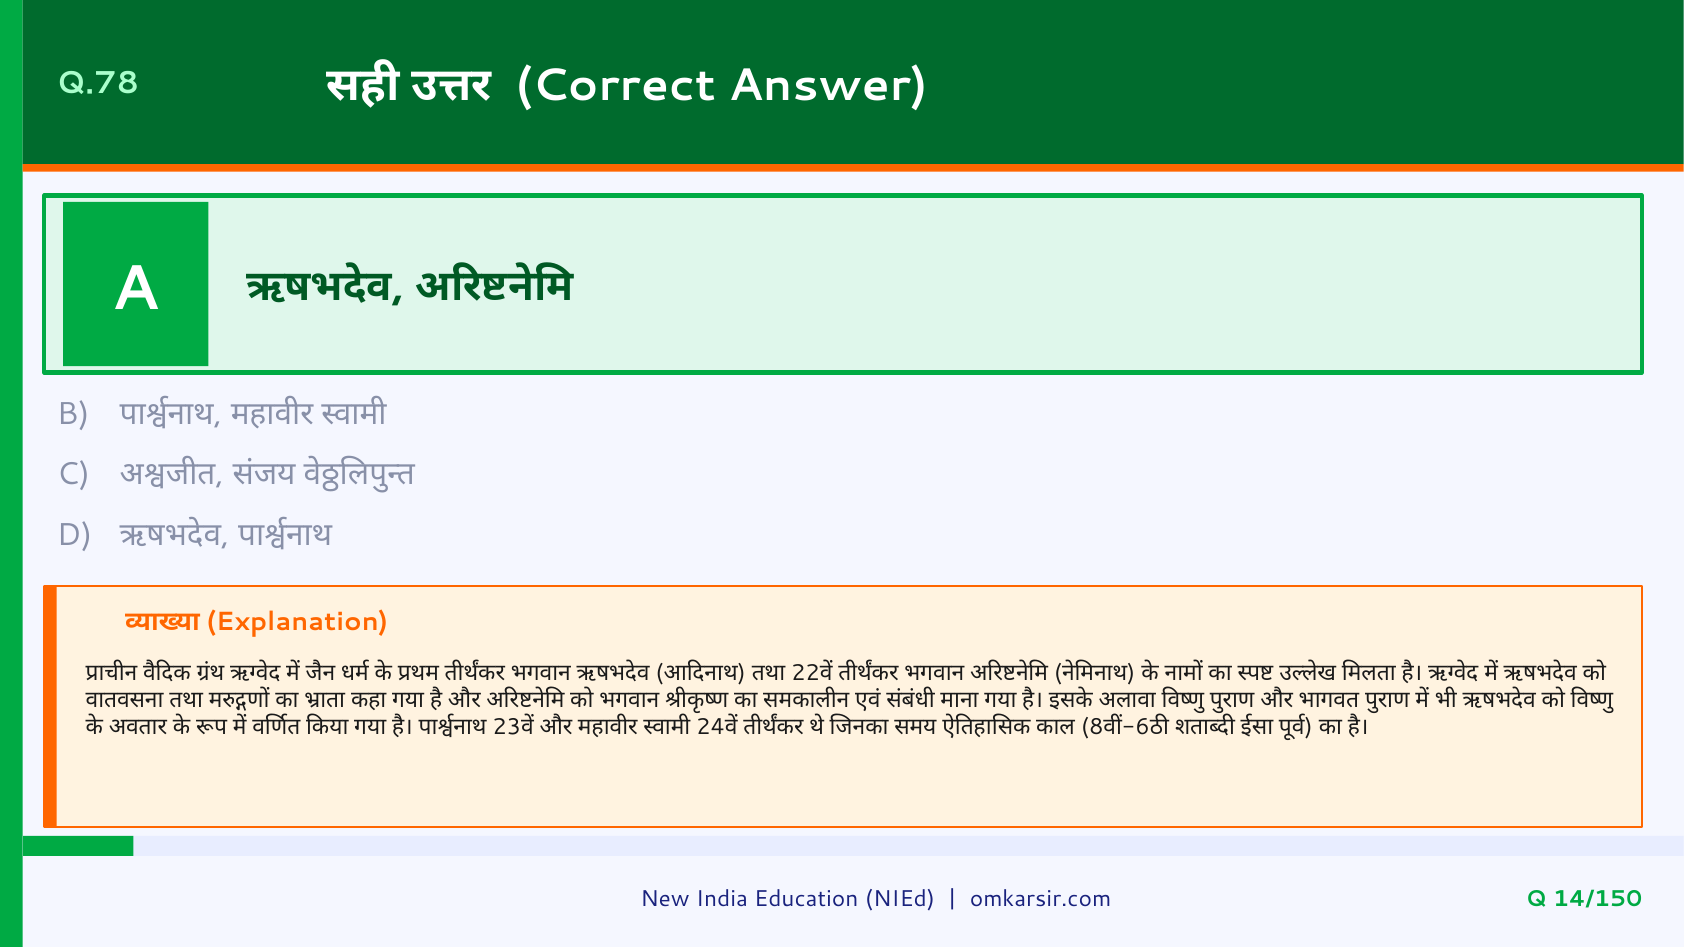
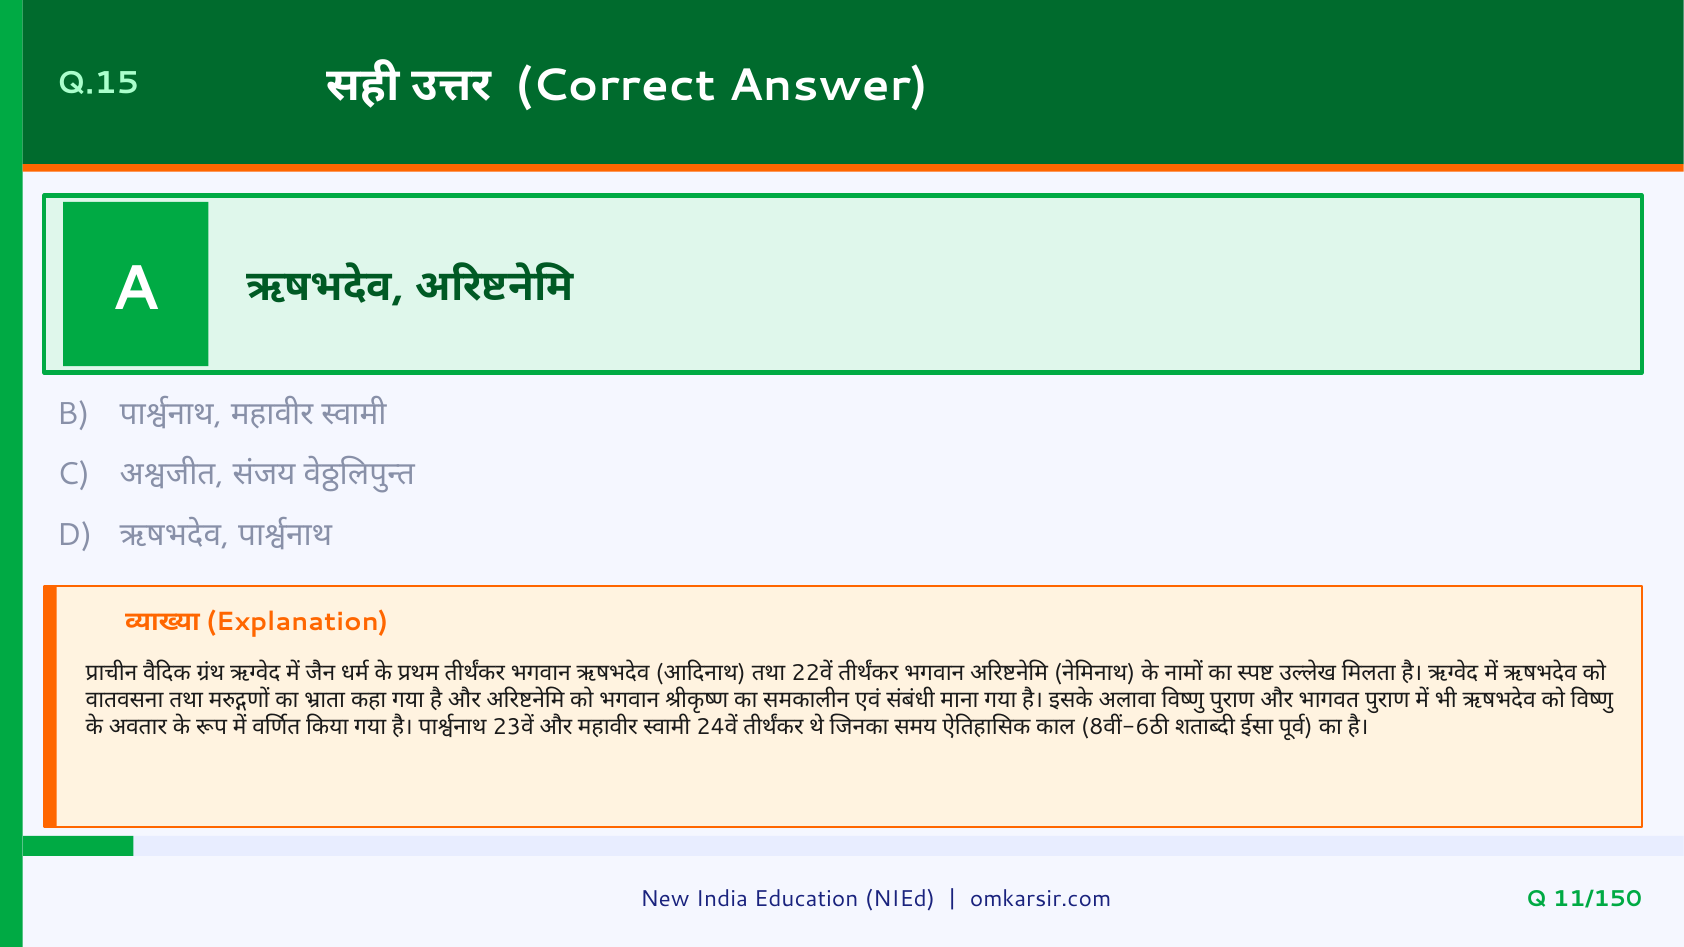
Q.78: Q.78 -> Q.15
14/150: 14/150 -> 11/150
